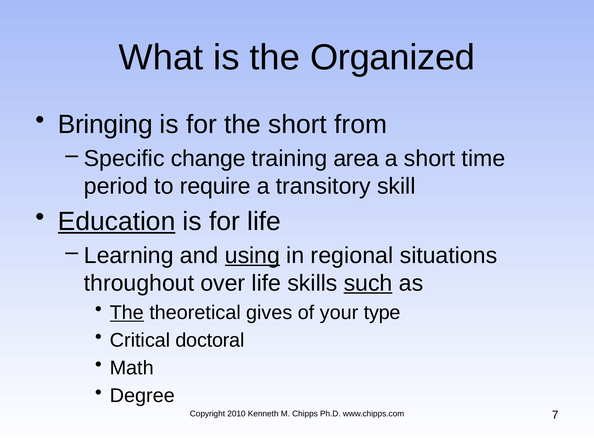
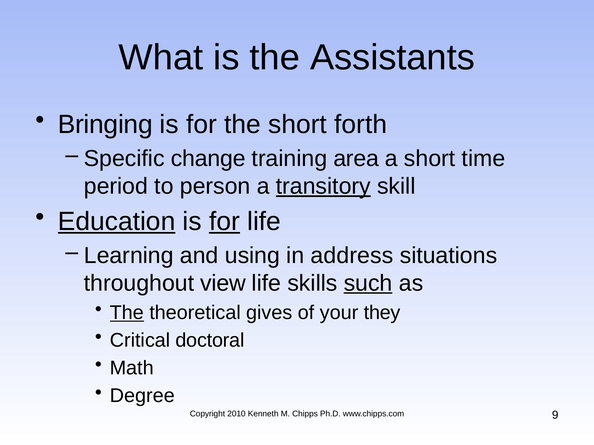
Organized: Organized -> Assistants
from: from -> forth
require: require -> person
transitory underline: none -> present
for at (224, 222) underline: none -> present
using underline: present -> none
regional: regional -> address
over: over -> view
type: type -> they
7: 7 -> 9
